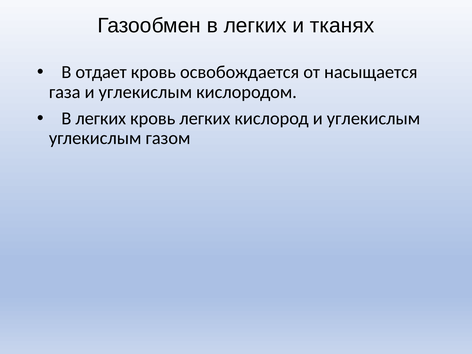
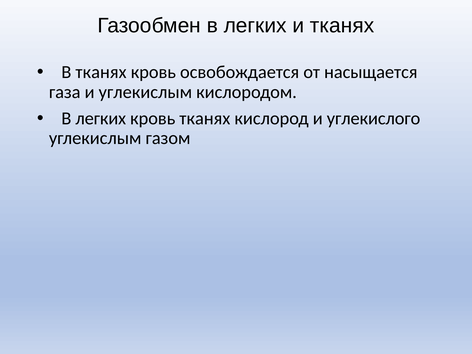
В отдает: отдает -> тканях
кровь легких: легких -> тканях
кислород и углекислым: углекислым -> углекислого
